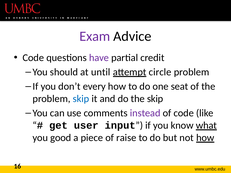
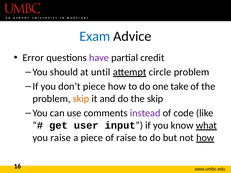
Exam colour: purple -> blue
Code at (33, 58): Code -> Error
don’t every: every -> piece
seat: seat -> take
skip at (81, 99) colour: blue -> orange
you good: good -> raise
